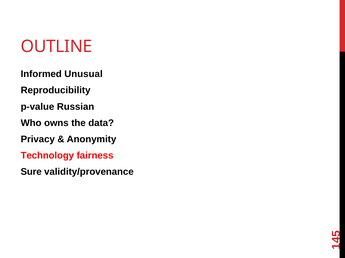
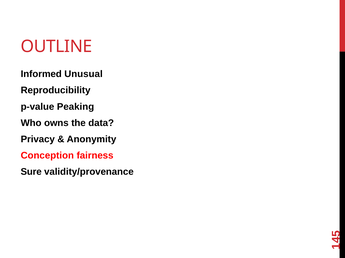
Russian: Russian -> Peaking
Technology: Technology -> Conception
